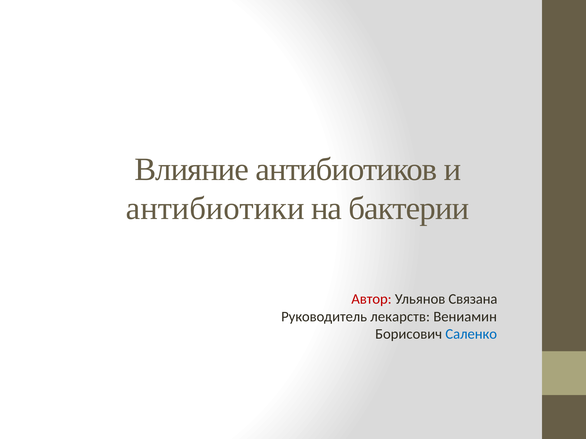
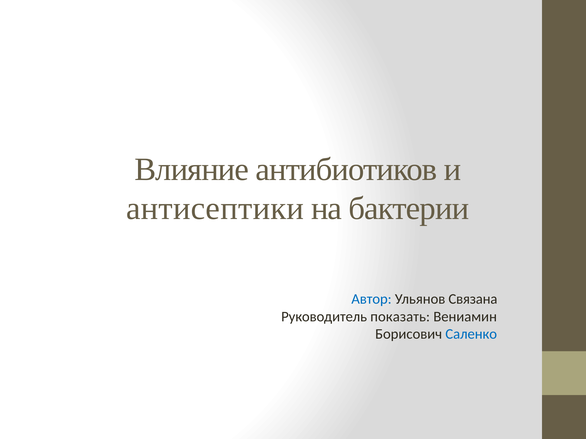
антибиотики: антибиотики -> антисептики
Автор colour: red -> blue
лекарств: лекарств -> показать
